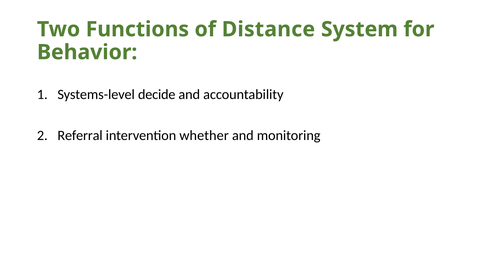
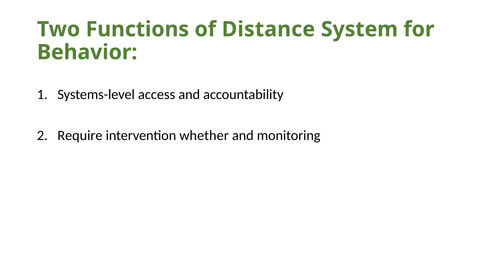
decide: decide -> access
Referral: Referral -> Require
